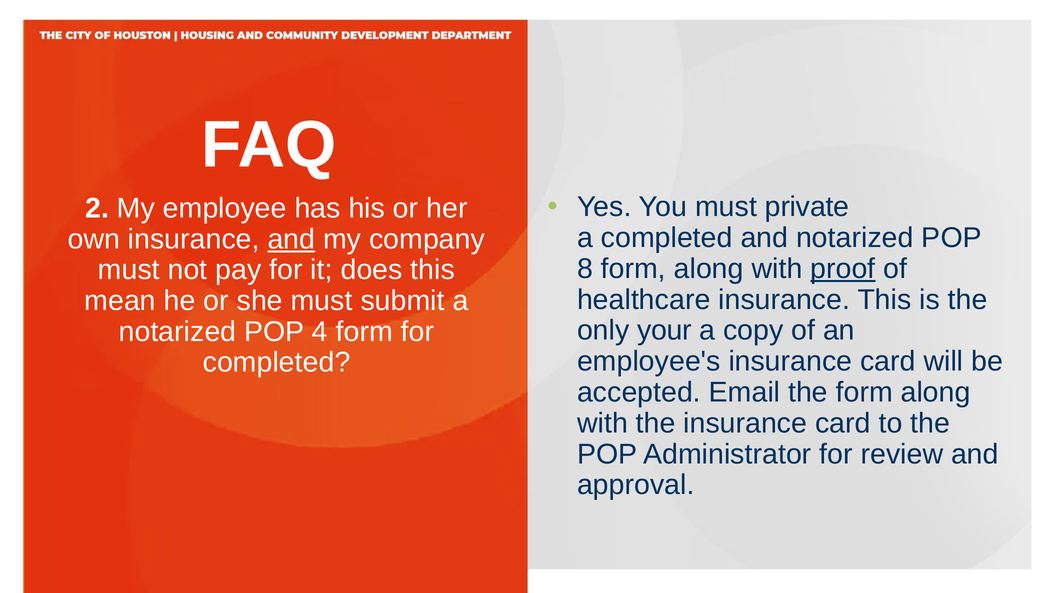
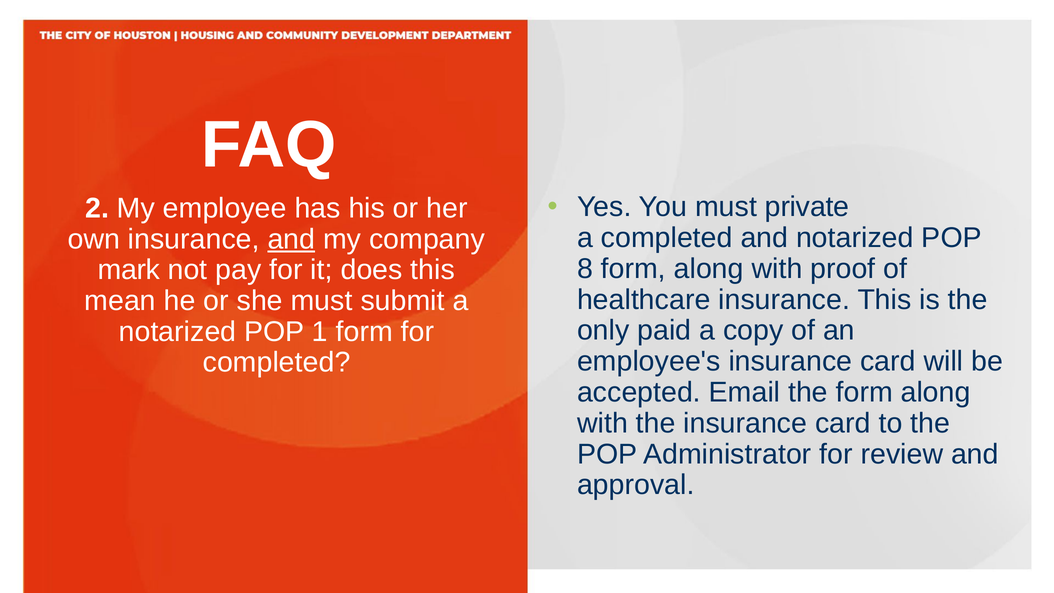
proof underline: present -> none
must at (129, 270): must -> mark
your: your -> paid
4: 4 -> 1
